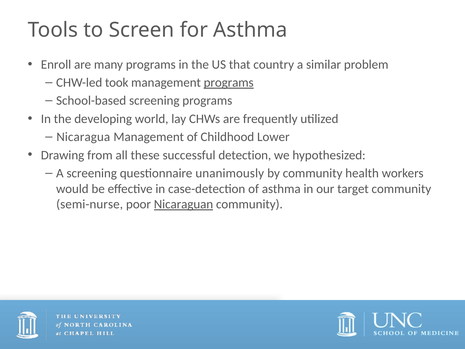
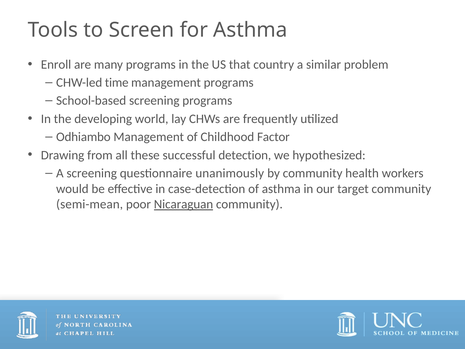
took: took -> time
programs at (229, 83) underline: present -> none
Nicaragua: Nicaragua -> Odhiambo
Lower: Lower -> Factor
semi-nurse: semi-nurse -> semi-mean
